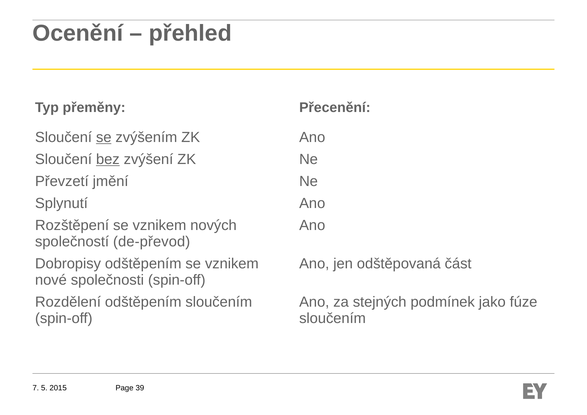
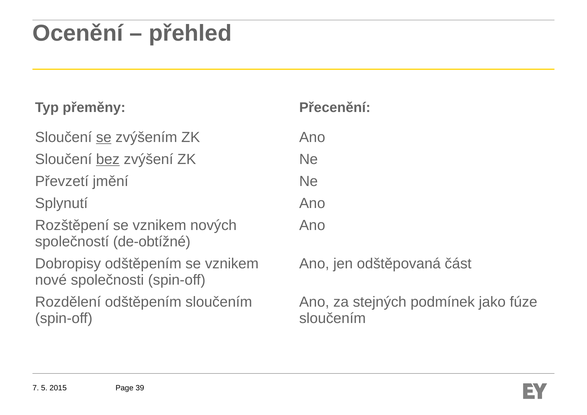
de-převod: de-převod -> de-obtížné
